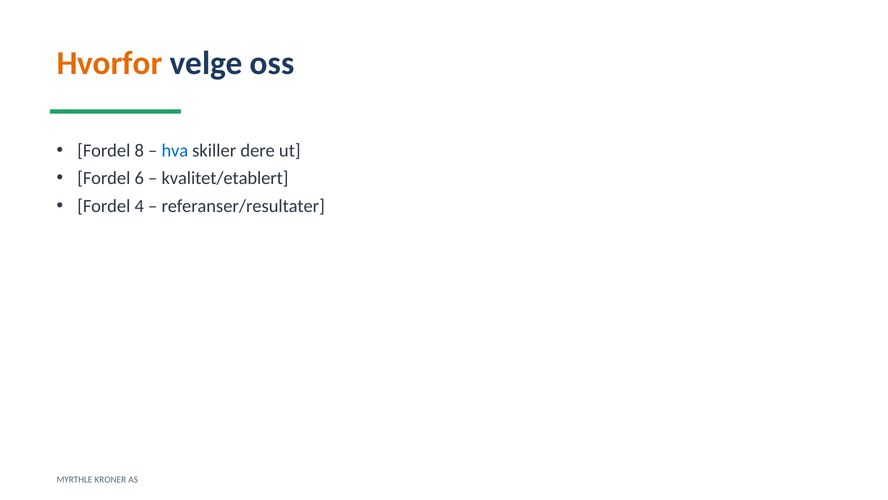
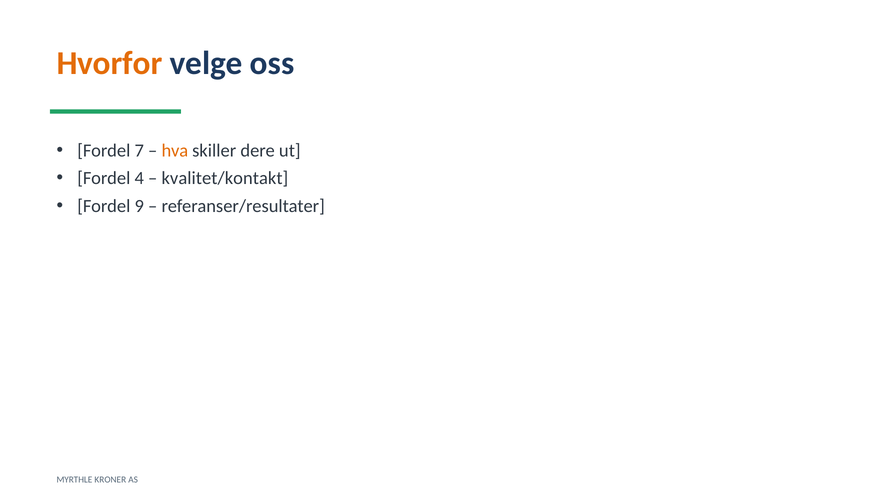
8: 8 -> 7
hva colour: blue -> orange
6: 6 -> 4
kvalitet/etablert: kvalitet/etablert -> kvalitet/kontakt
4: 4 -> 9
